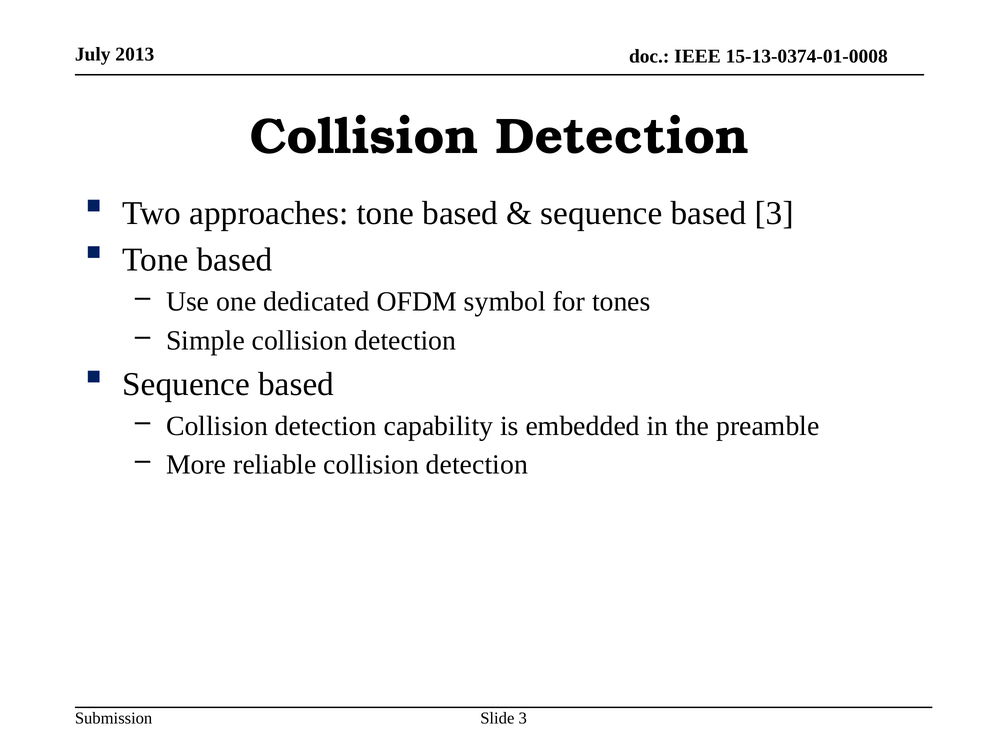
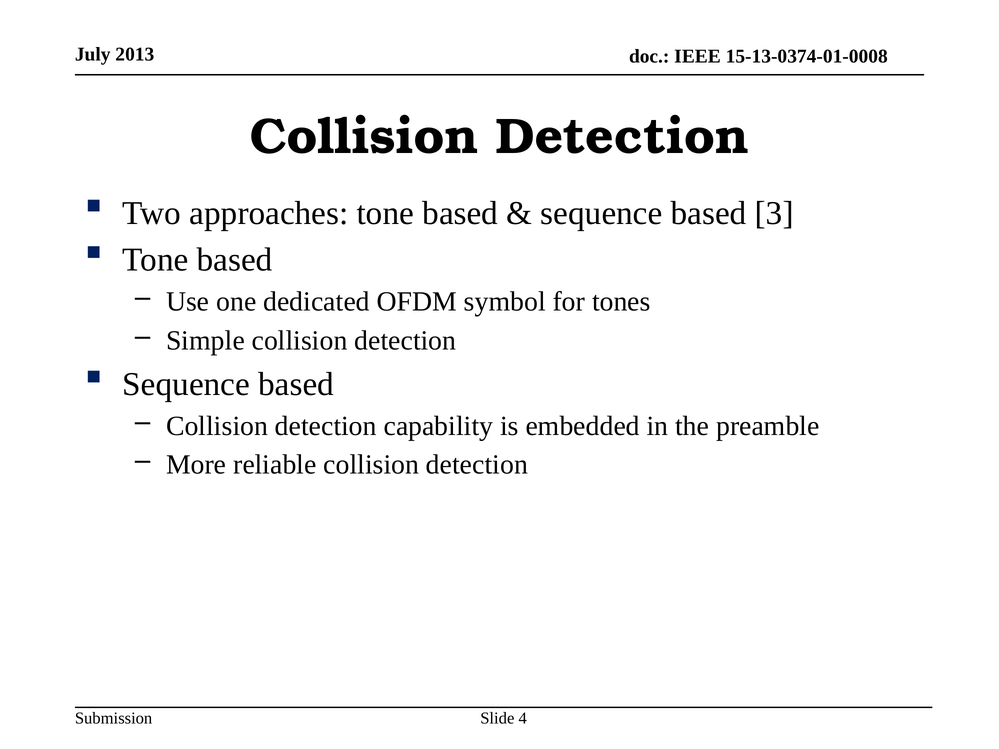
Slide 3: 3 -> 4
